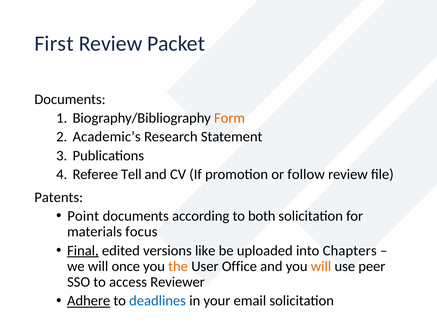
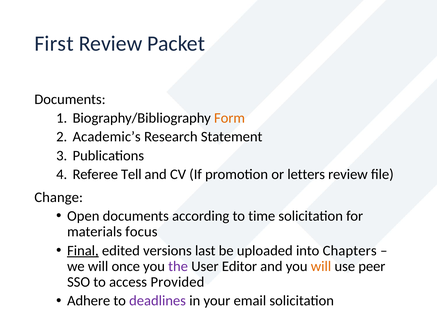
follow: follow -> letters
Patents: Patents -> Change
Point: Point -> Open
both: both -> time
like: like -> last
the colour: orange -> purple
Office: Office -> Editor
Reviewer: Reviewer -> Provided
Adhere underline: present -> none
deadlines colour: blue -> purple
